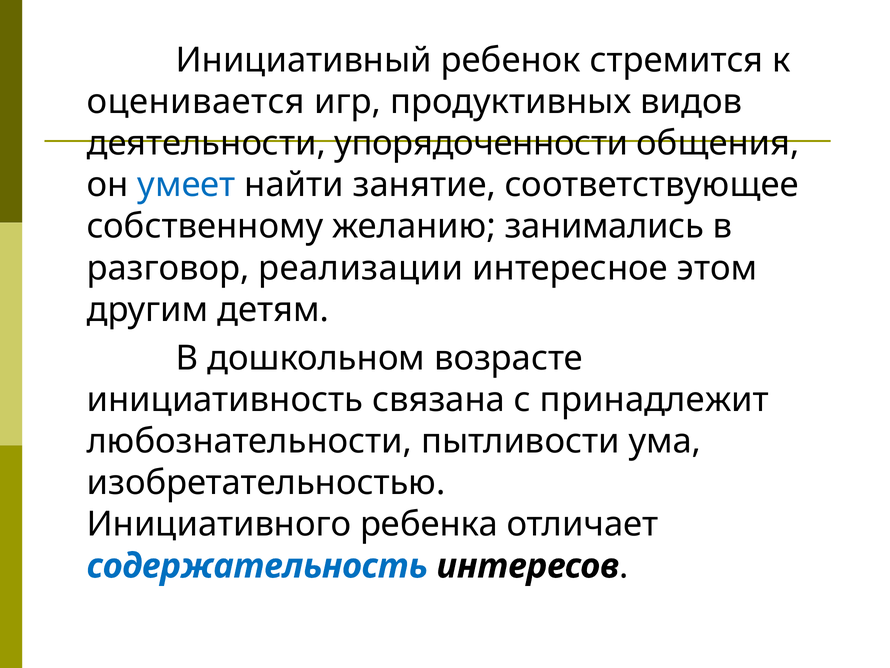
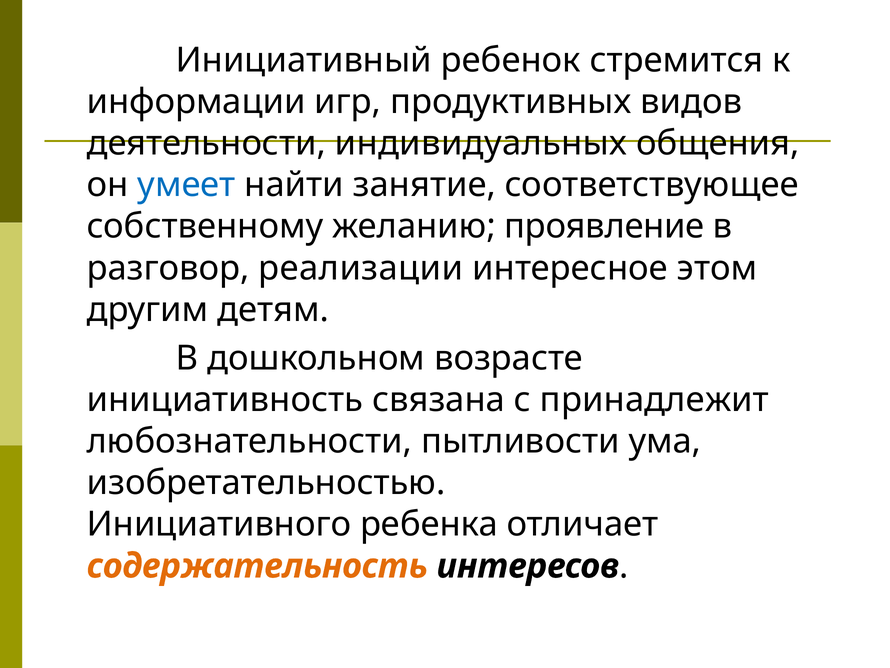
оценивается: оценивается -> информации
упорядоченности: упорядоченности -> индивидуальных
занимались: занимались -> проявление
содержательность colour: blue -> orange
